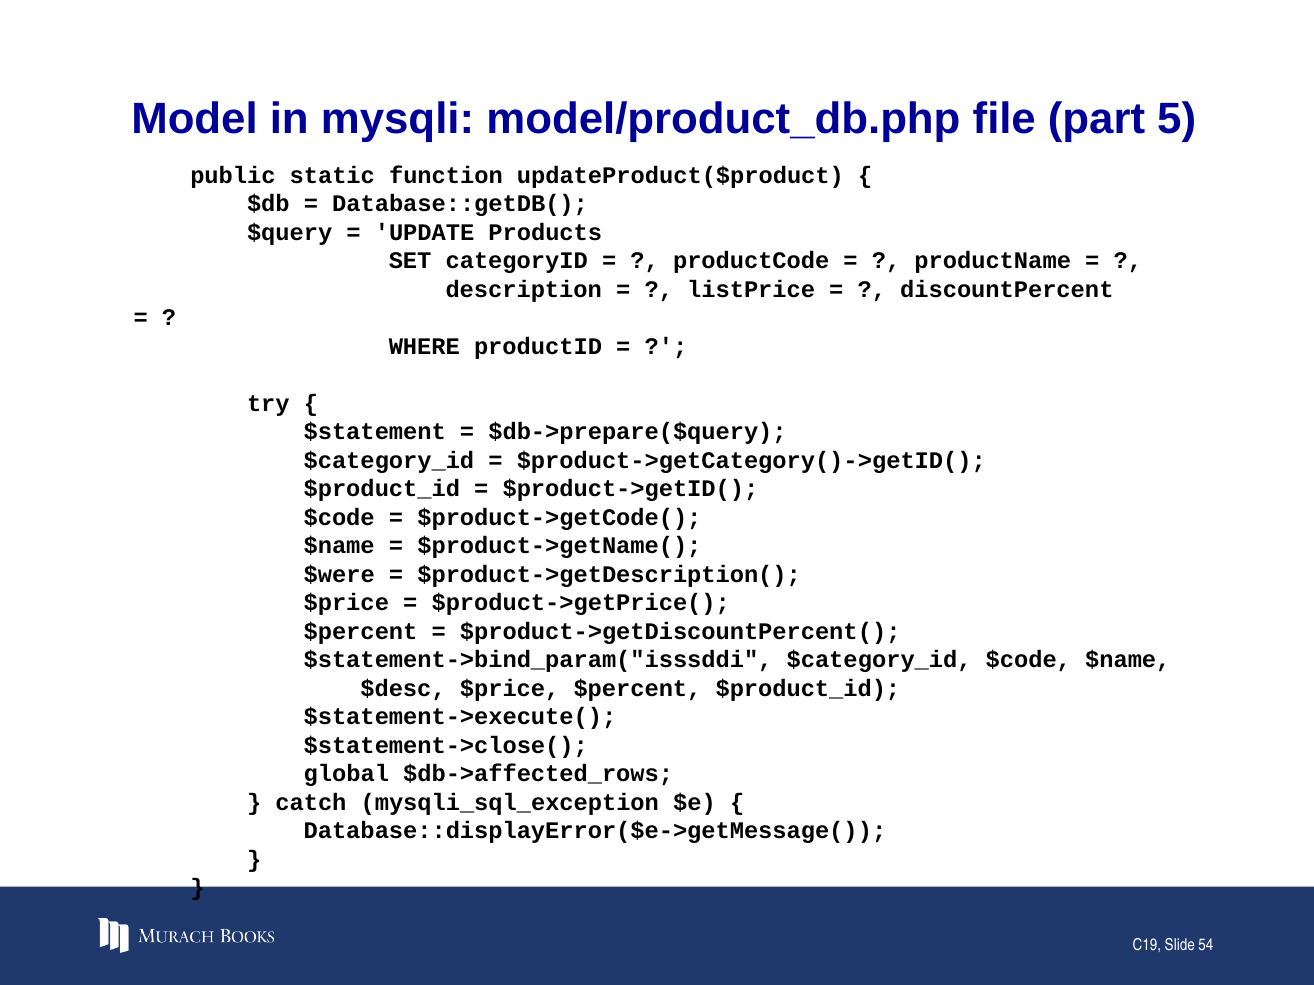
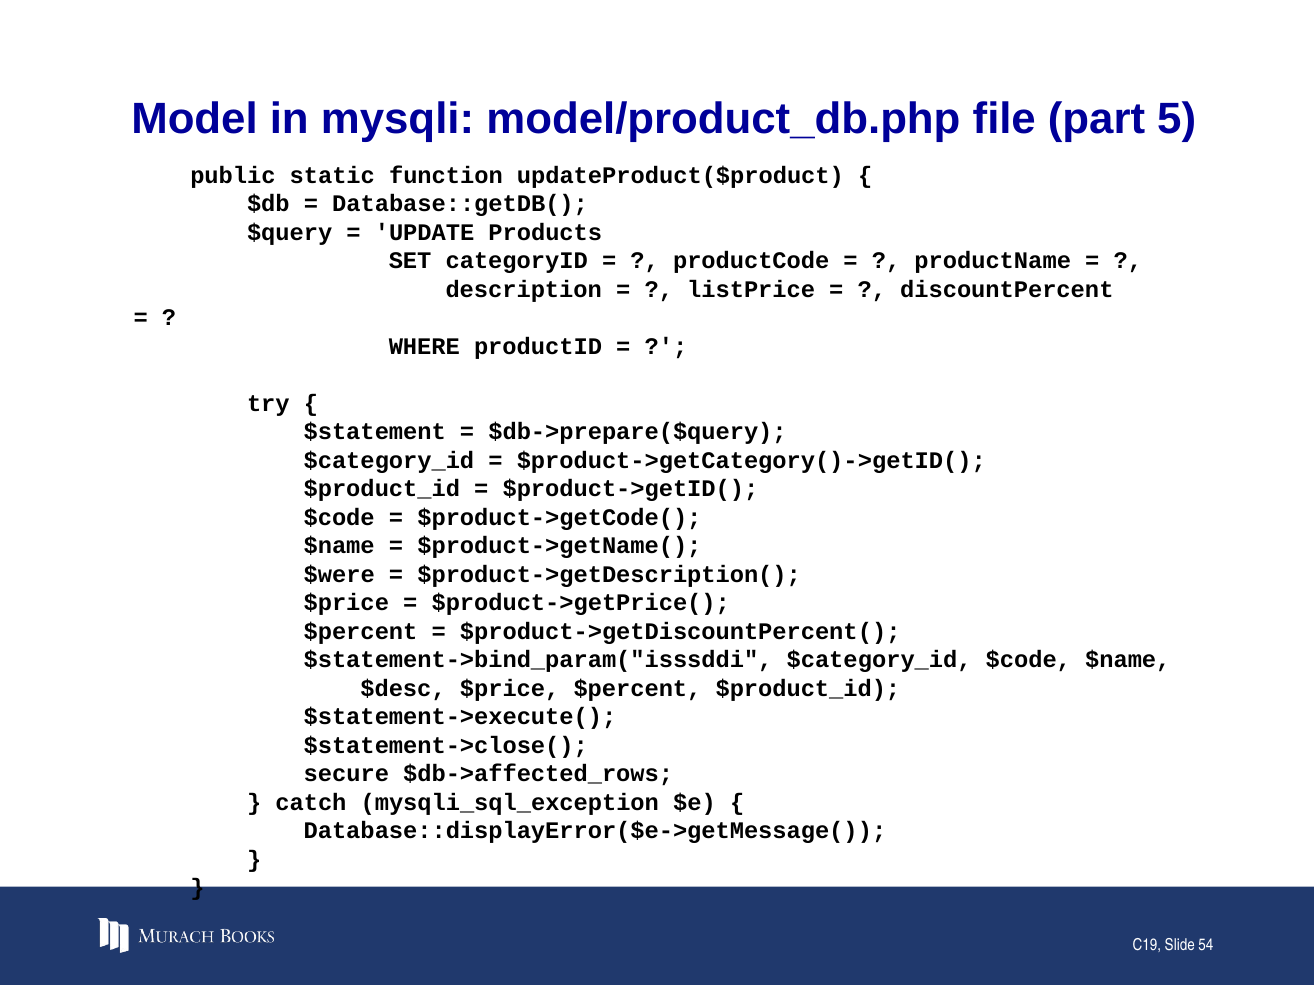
global: global -> secure
